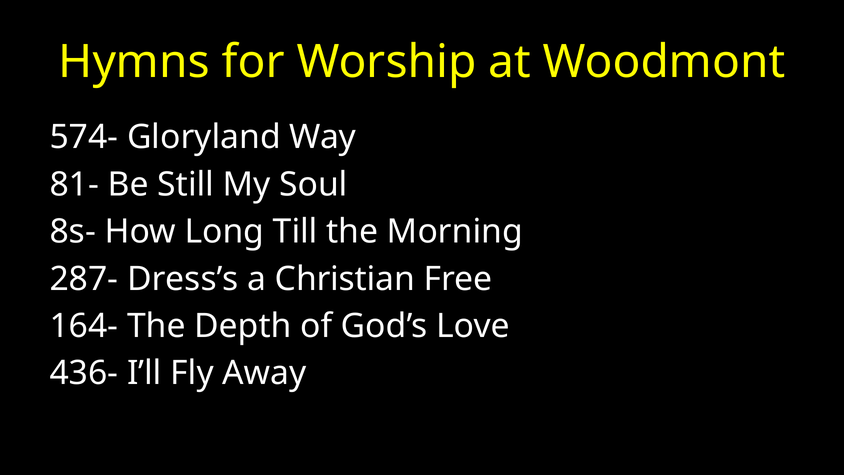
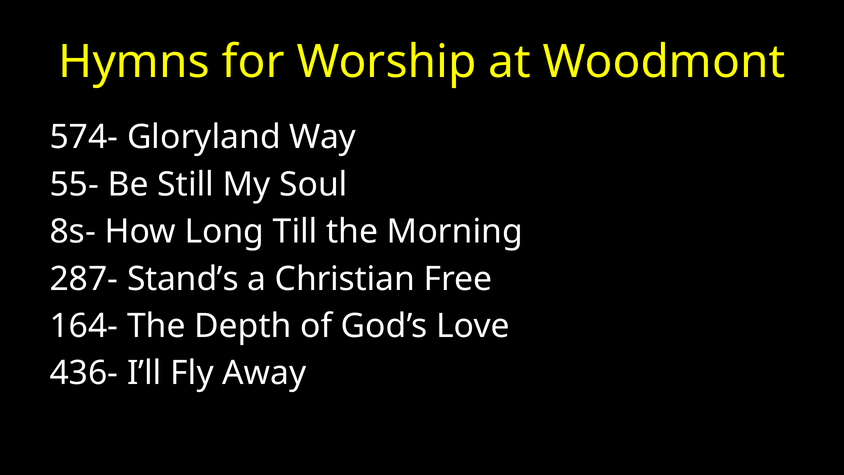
81-: 81- -> 55-
Dress’s: Dress’s -> Stand’s
